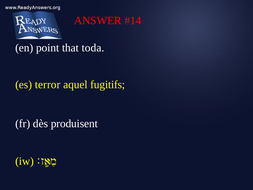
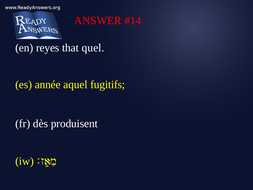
point: point -> reyes
toda: toda -> quel
terror: terror -> année
